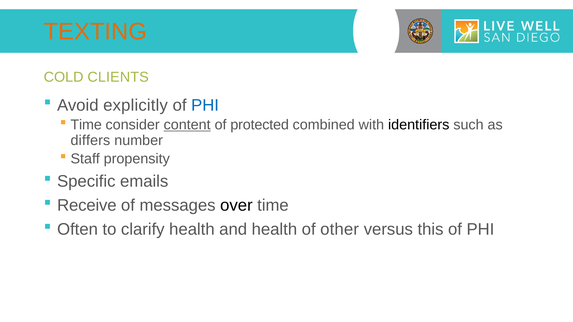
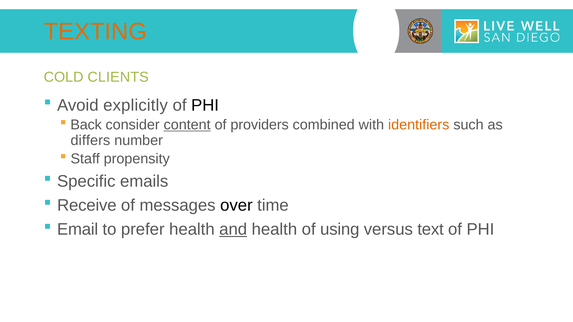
PHI at (205, 105) colour: blue -> black
Time at (86, 125): Time -> Back
protected: protected -> providers
identifiers colour: black -> orange
Often: Often -> Email
clarify: clarify -> prefer
and underline: none -> present
other: other -> using
this: this -> text
